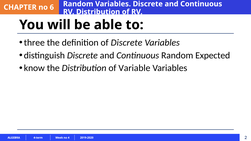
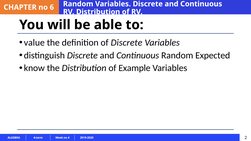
three: three -> value
Variable: Variable -> Example
